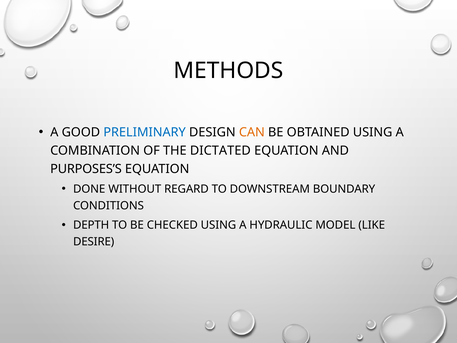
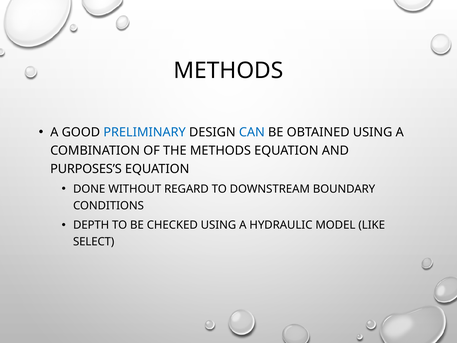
CAN colour: orange -> blue
THE DICTATED: DICTATED -> METHODS
DESIRE: DESIRE -> SELECT
